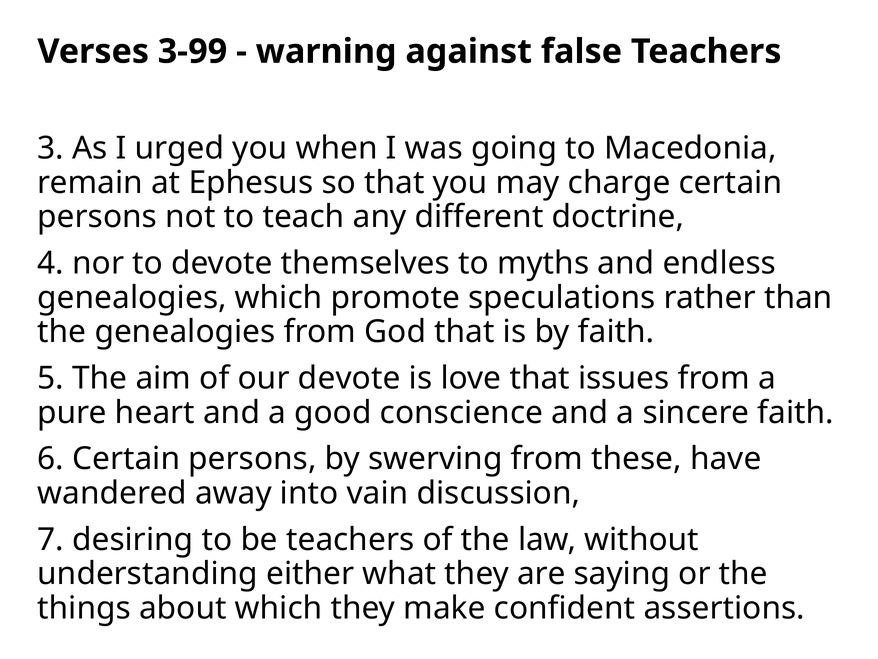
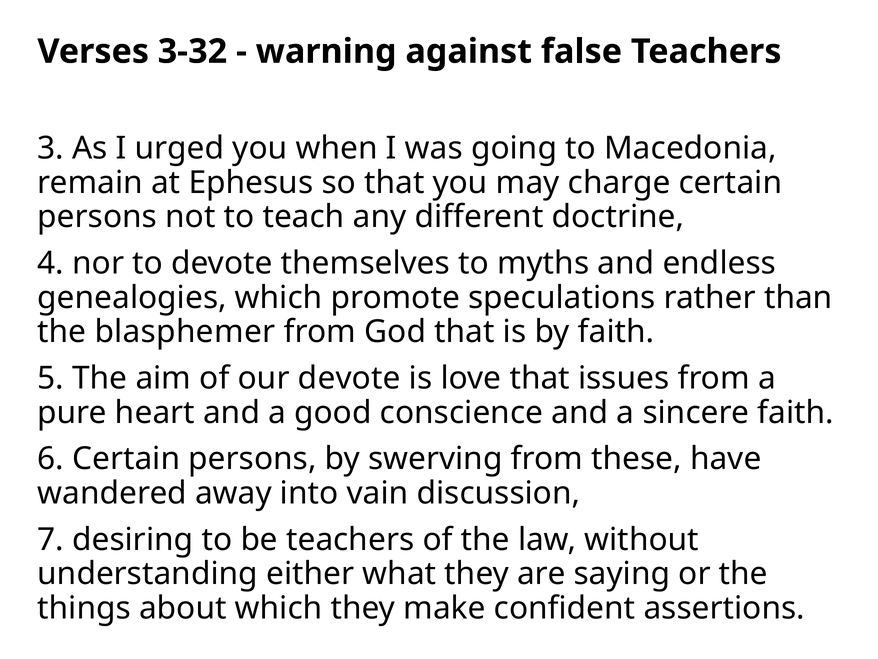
3-99: 3-99 -> 3-32
the genealogies: genealogies -> blasphemer
